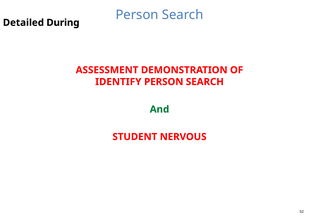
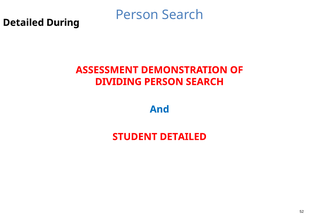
IDENTIFY: IDENTIFY -> DIVIDING
And colour: green -> blue
STUDENT NERVOUS: NERVOUS -> DETAILED
